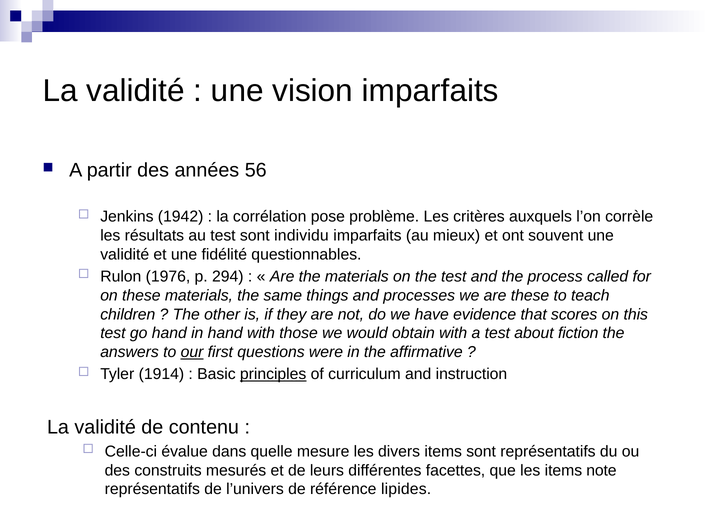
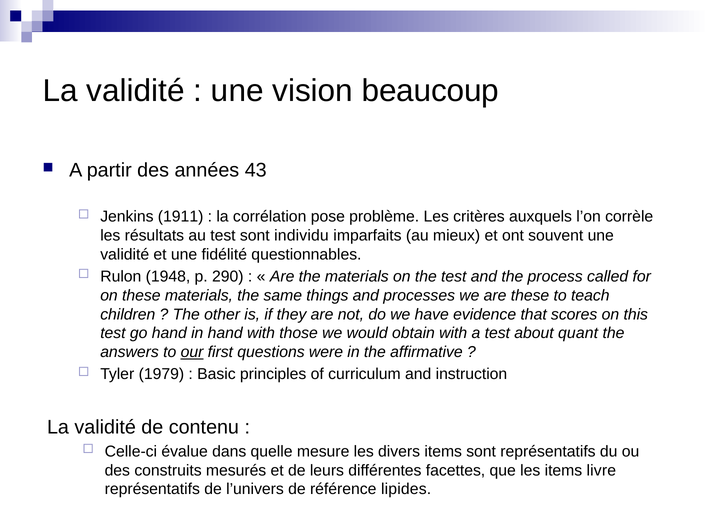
vision imparfaits: imparfaits -> beaucoup
56: 56 -> 43
1942: 1942 -> 1911
1976: 1976 -> 1948
294: 294 -> 290
fiction: fiction -> quant
1914: 1914 -> 1979
principles underline: present -> none
note: note -> livre
